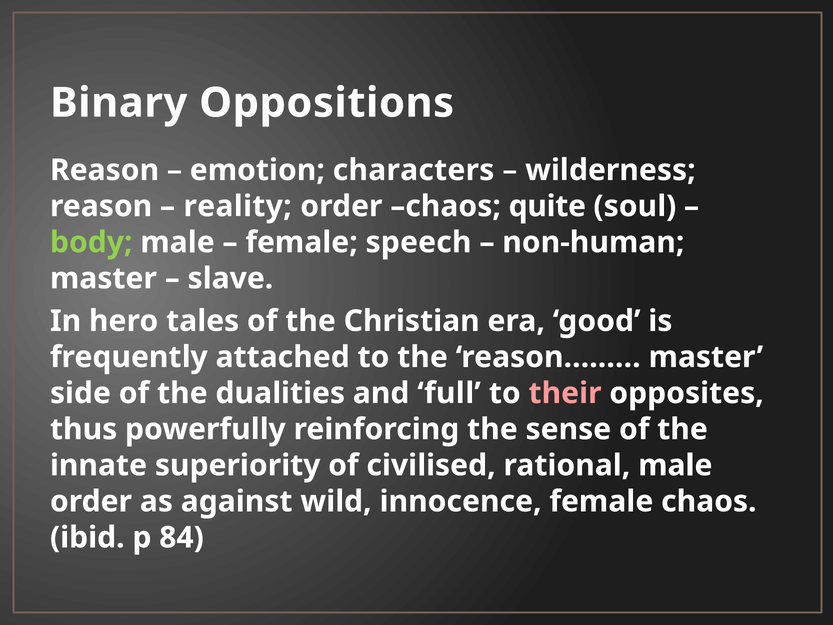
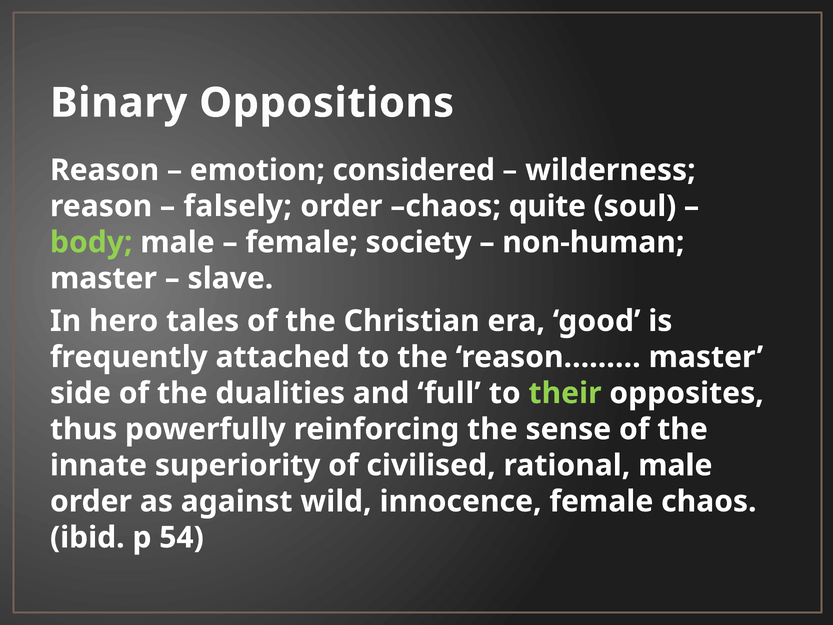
characters: characters -> considered
reality: reality -> falsely
speech: speech -> society
their colour: pink -> light green
84: 84 -> 54
